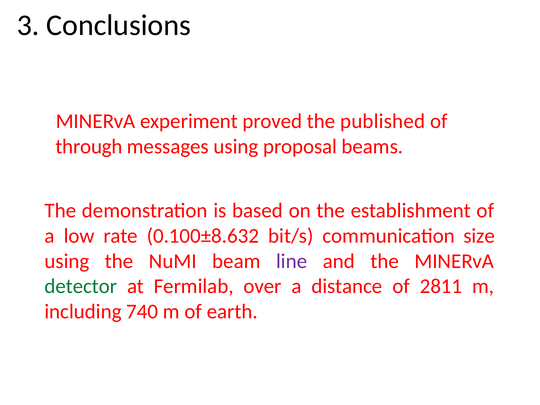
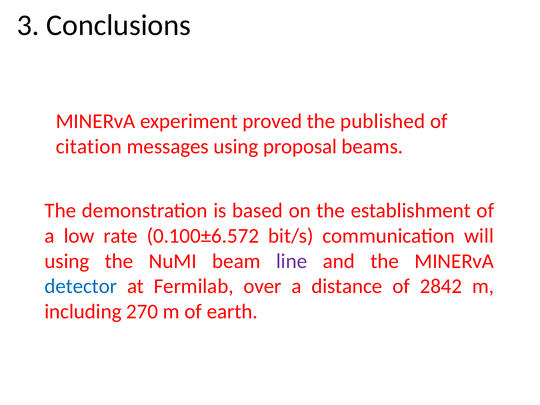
through: through -> citation
0.100±8.632: 0.100±8.632 -> 0.100±6.572
size: size -> will
detector colour: green -> blue
2811: 2811 -> 2842
740: 740 -> 270
